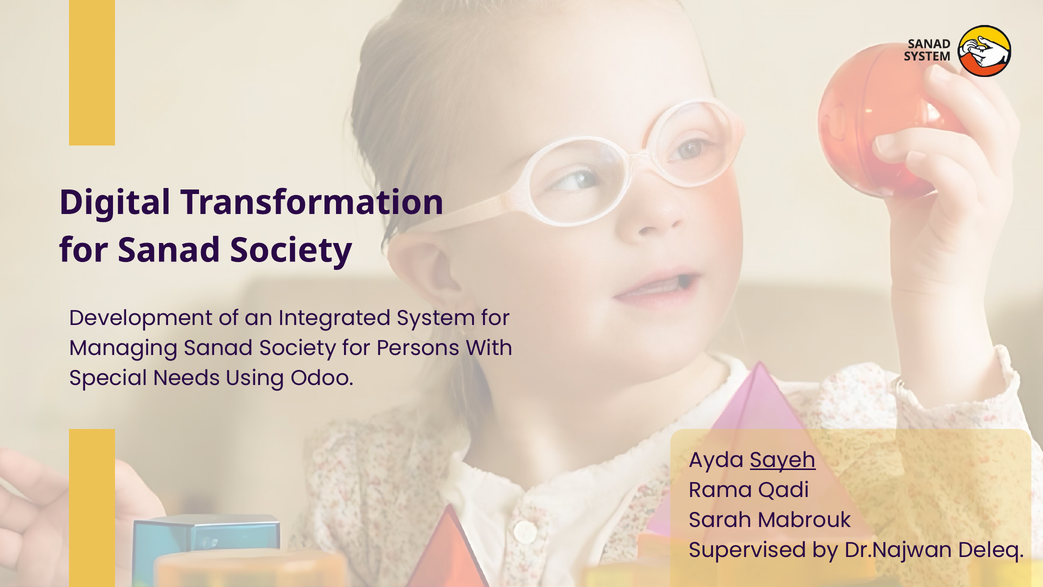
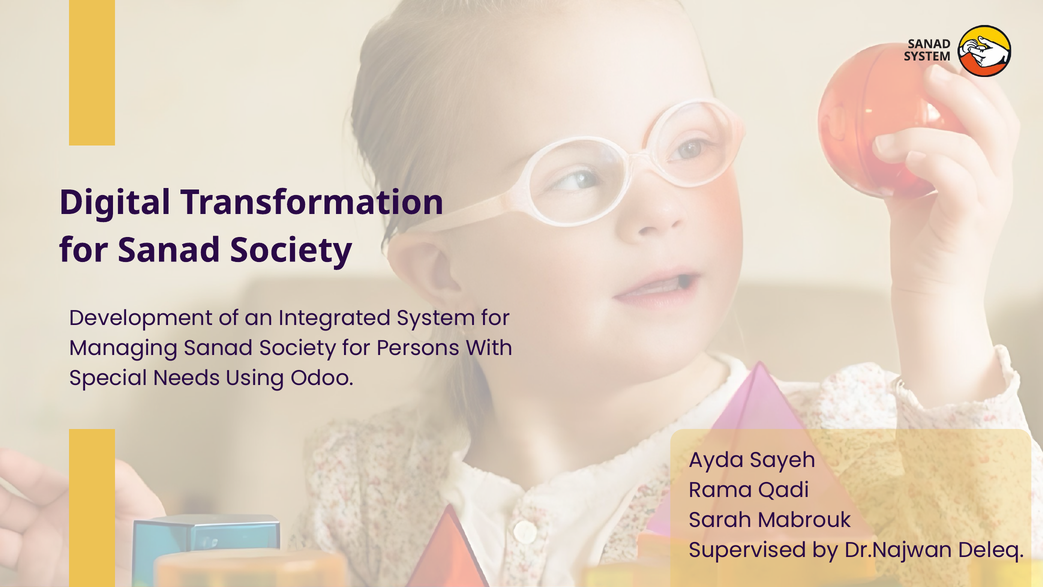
Sayeh underline: present -> none
